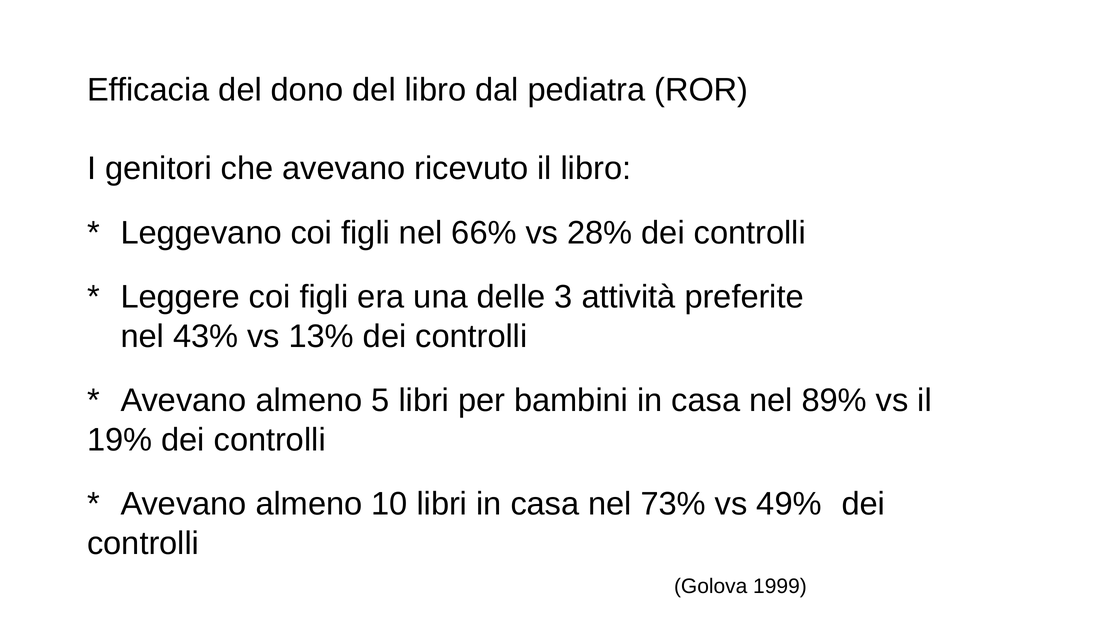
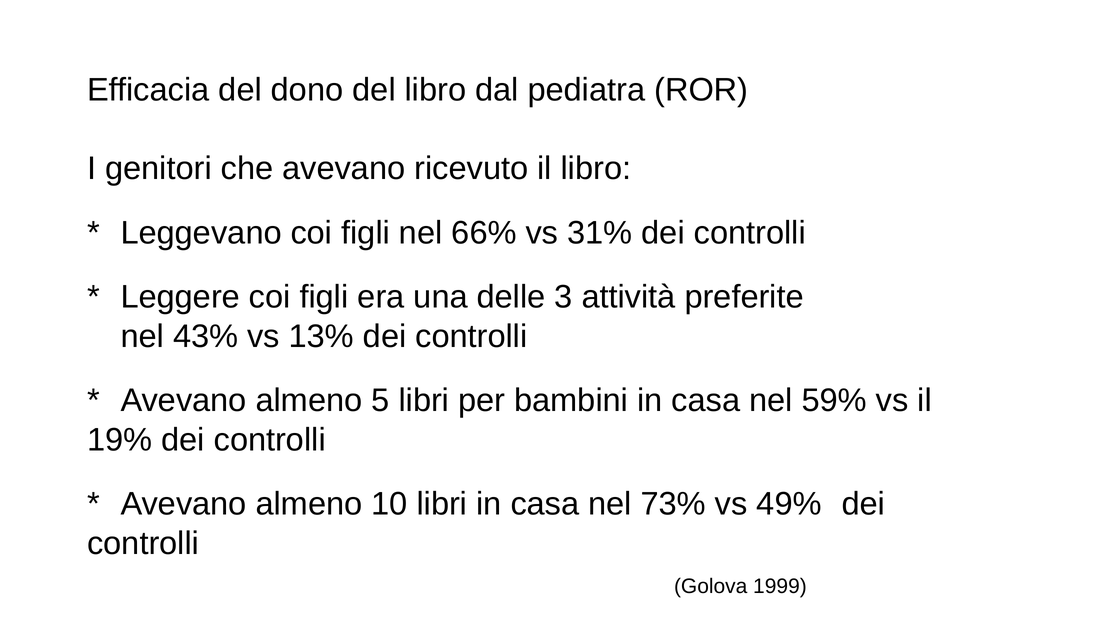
28%: 28% -> 31%
89%: 89% -> 59%
